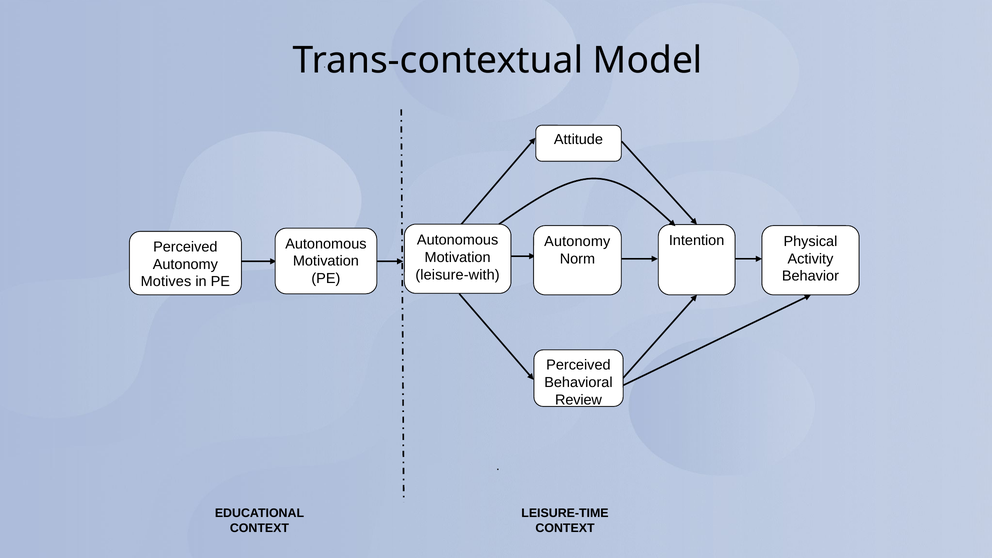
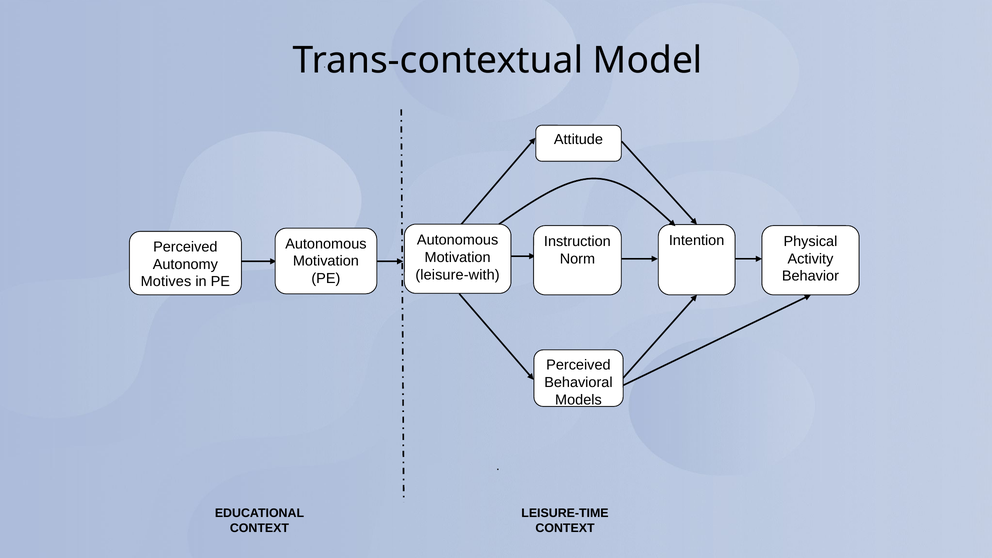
Autonomy at (577, 241): Autonomy -> Instruction
Review: Review -> Models
